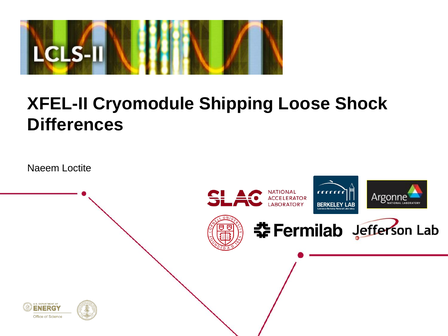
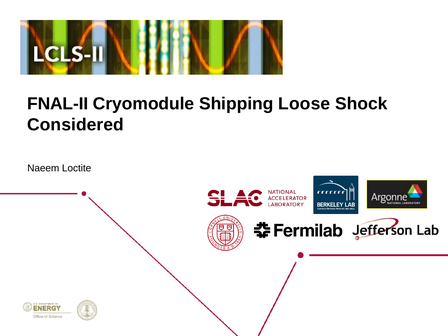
XFEL-II: XFEL-II -> FNAL-II
Differences: Differences -> Considered
